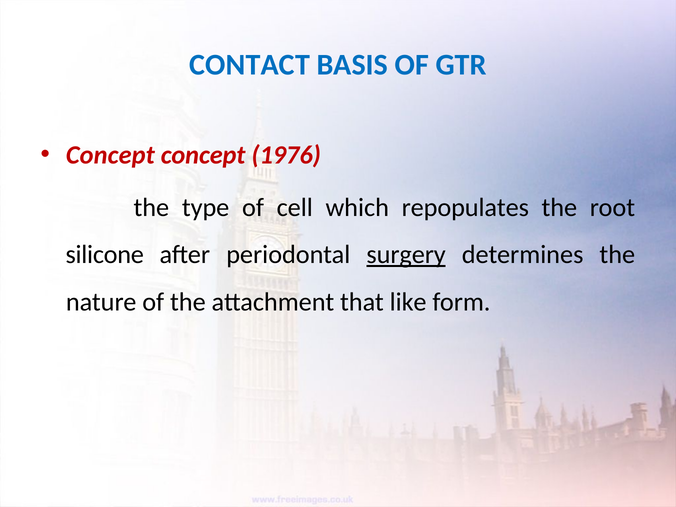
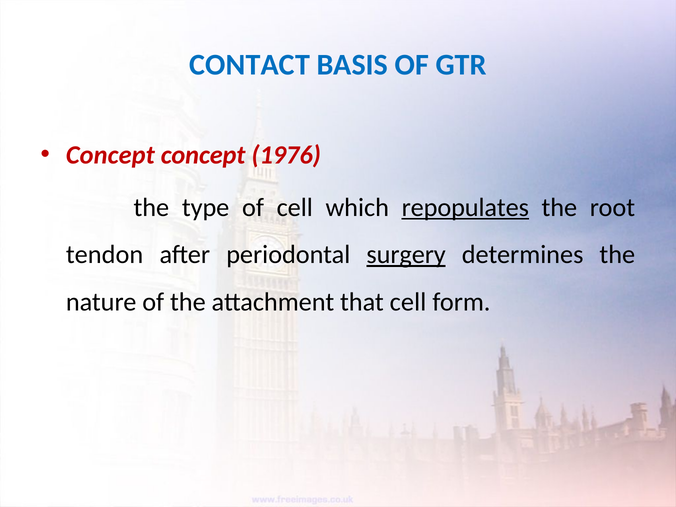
repopulates underline: none -> present
silicone: silicone -> tendon
that like: like -> cell
